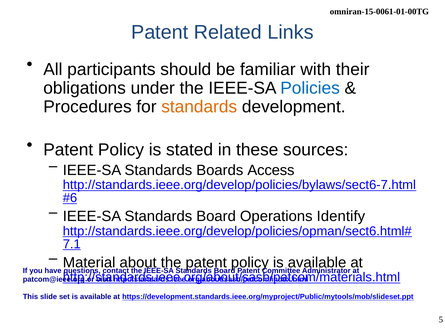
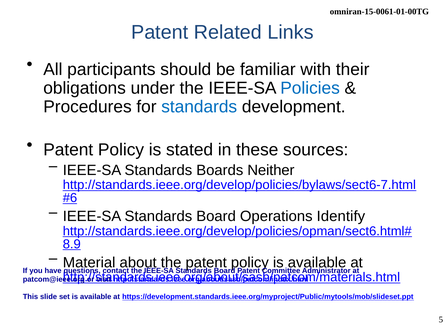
standards at (199, 107) colour: orange -> blue
Access: Access -> Neither
7.1: 7.1 -> 8.9
